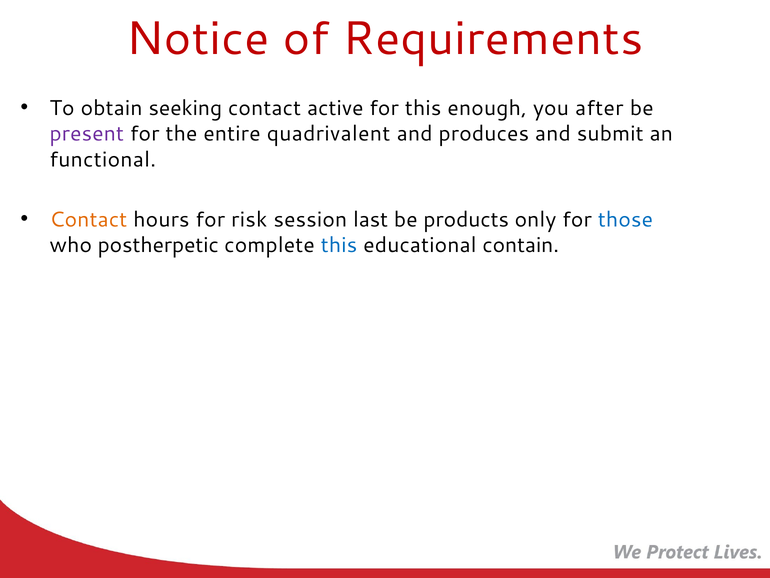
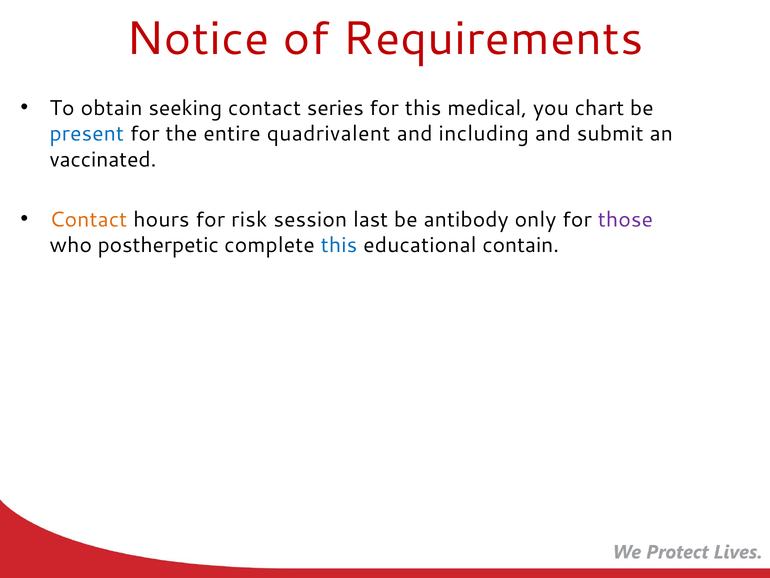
active: active -> series
enough: enough -> medical
after: after -> chart
present colour: purple -> blue
produces: produces -> including
functional: functional -> vaccinated
products: products -> antibody
those colour: blue -> purple
